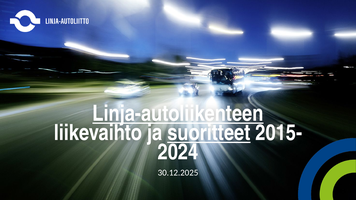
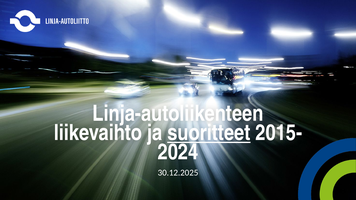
Linja-autoliikenteen underline: present -> none
